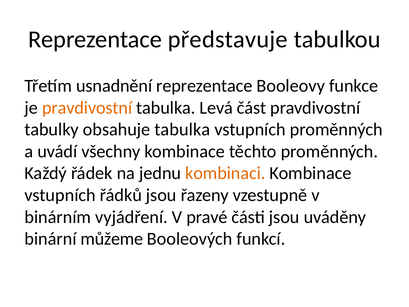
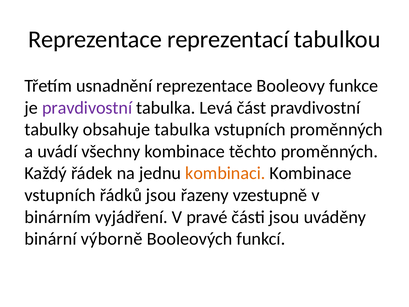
představuje: představuje -> reprezentací
pravdivostní at (87, 108) colour: orange -> purple
můžeme: můžeme -> výborně
